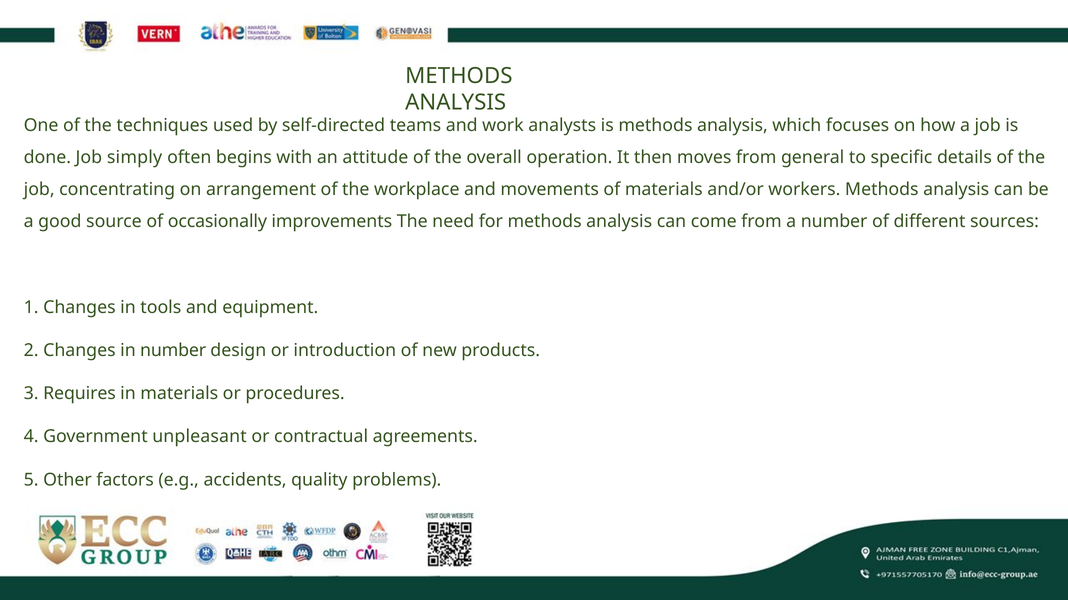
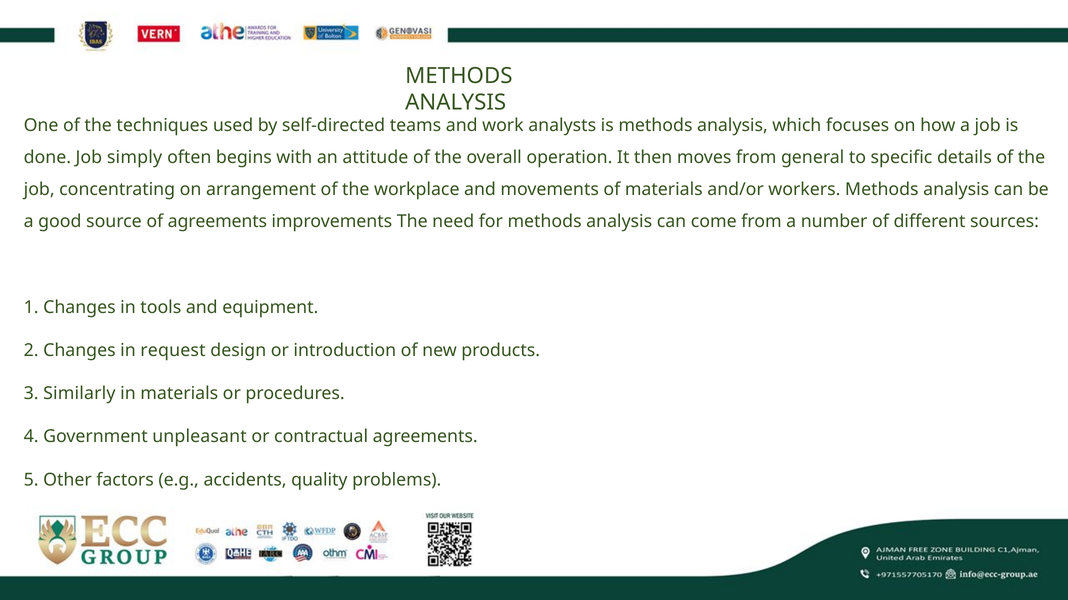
of occasionally: occasionally -> agreements
in number: number -> request
Requires: Requires -> Similarly
